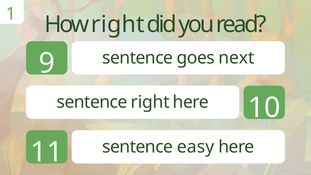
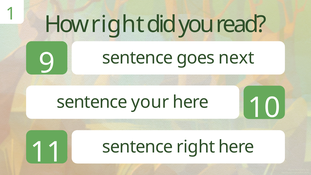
sentence right: right -> your
sentence easy: easy -> right
